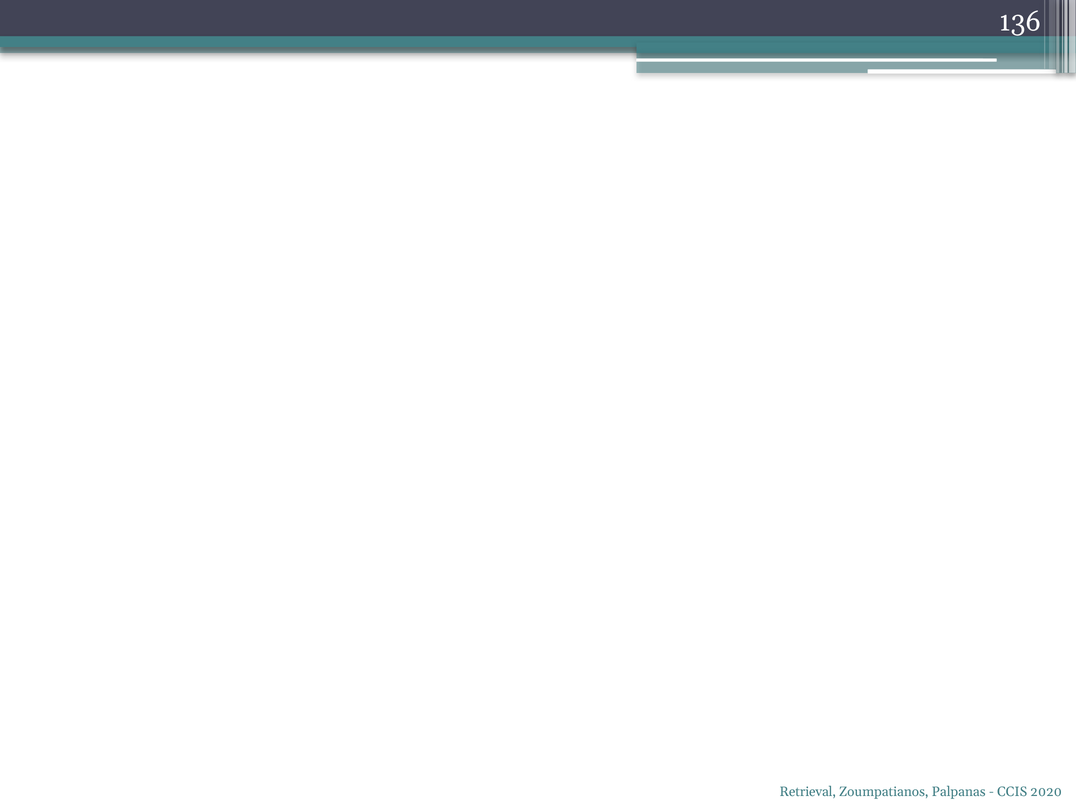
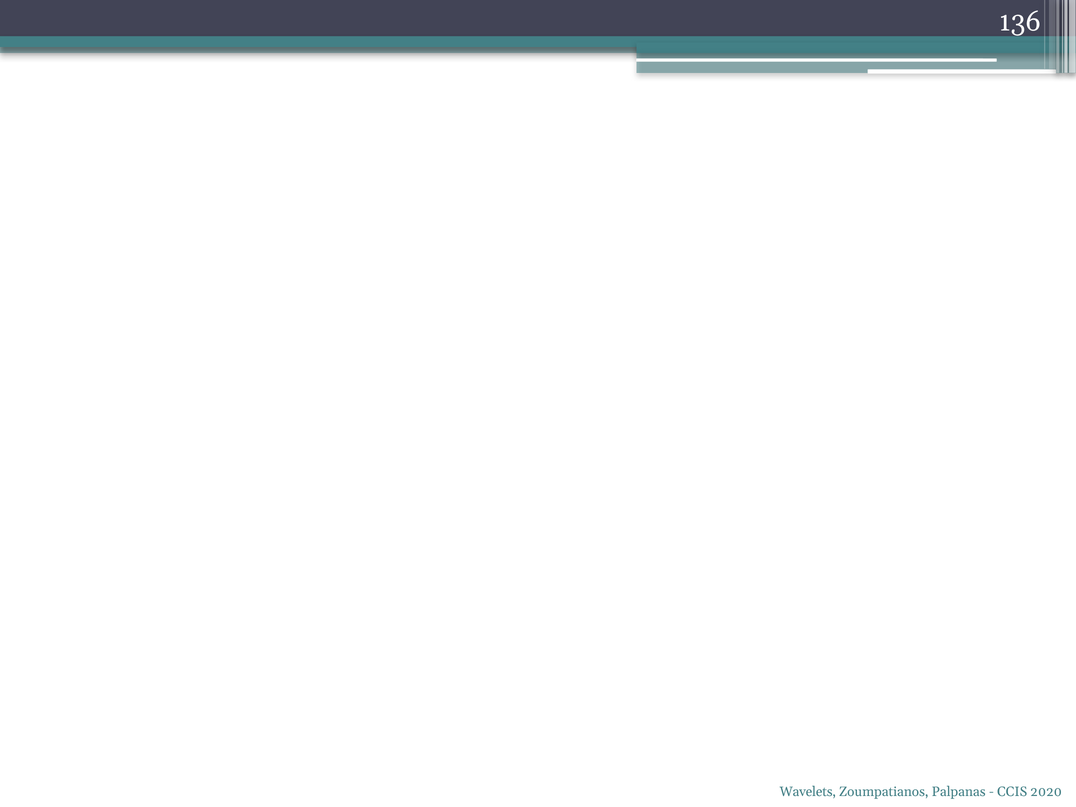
Retrieval: Retrieval -> Wavelets
